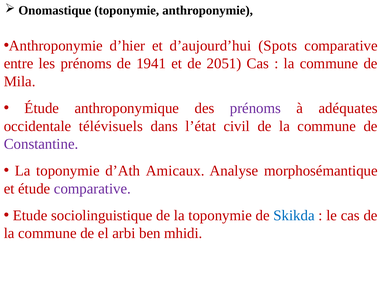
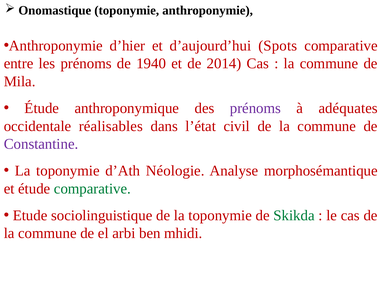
1941: 1941 -> 1940
2051: 2051 -> 2014
télévisuels: télévisuels -> réalisables
Amicaux: Amicaux -> Néologie
comparative at (92, 188) colour: purple -> green
Skikda colour: blue -> green
